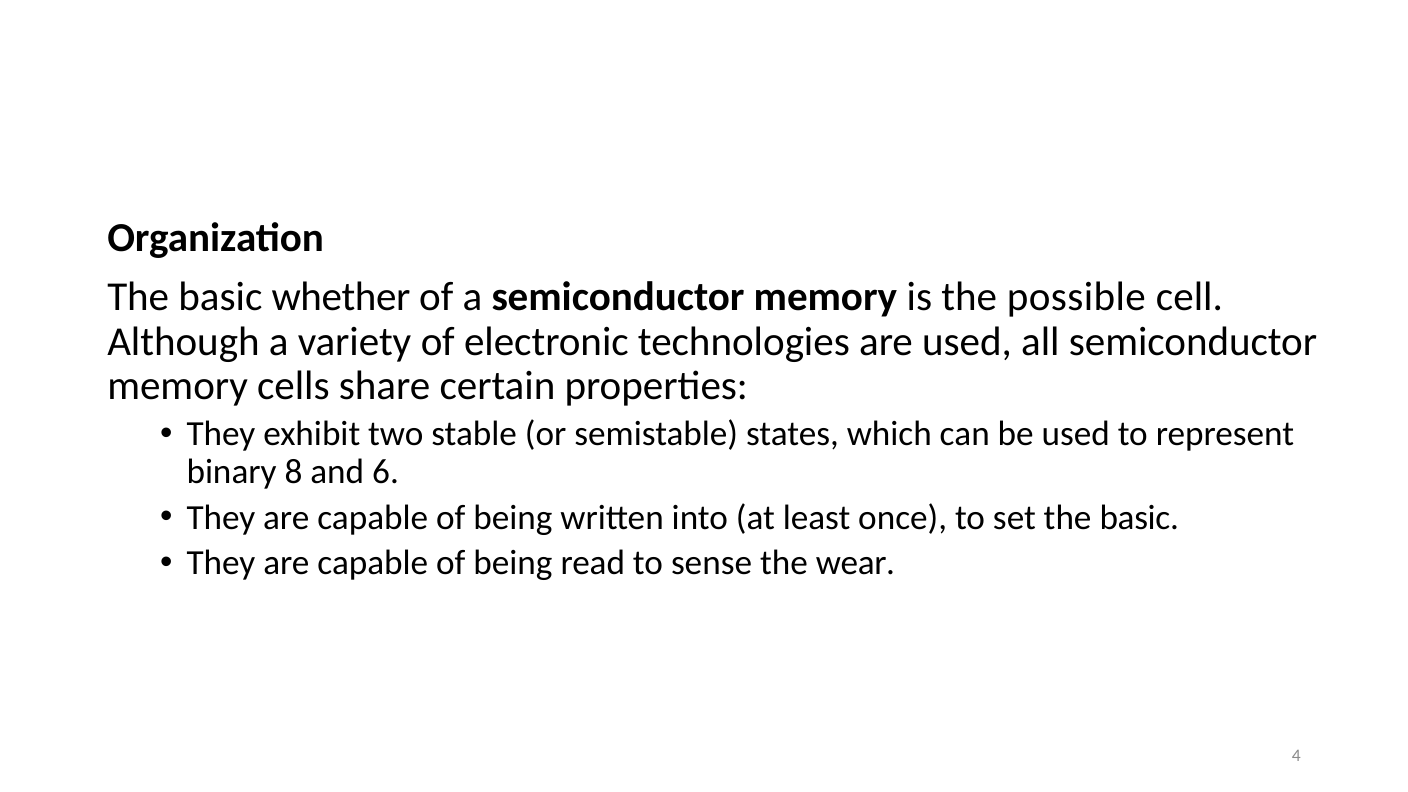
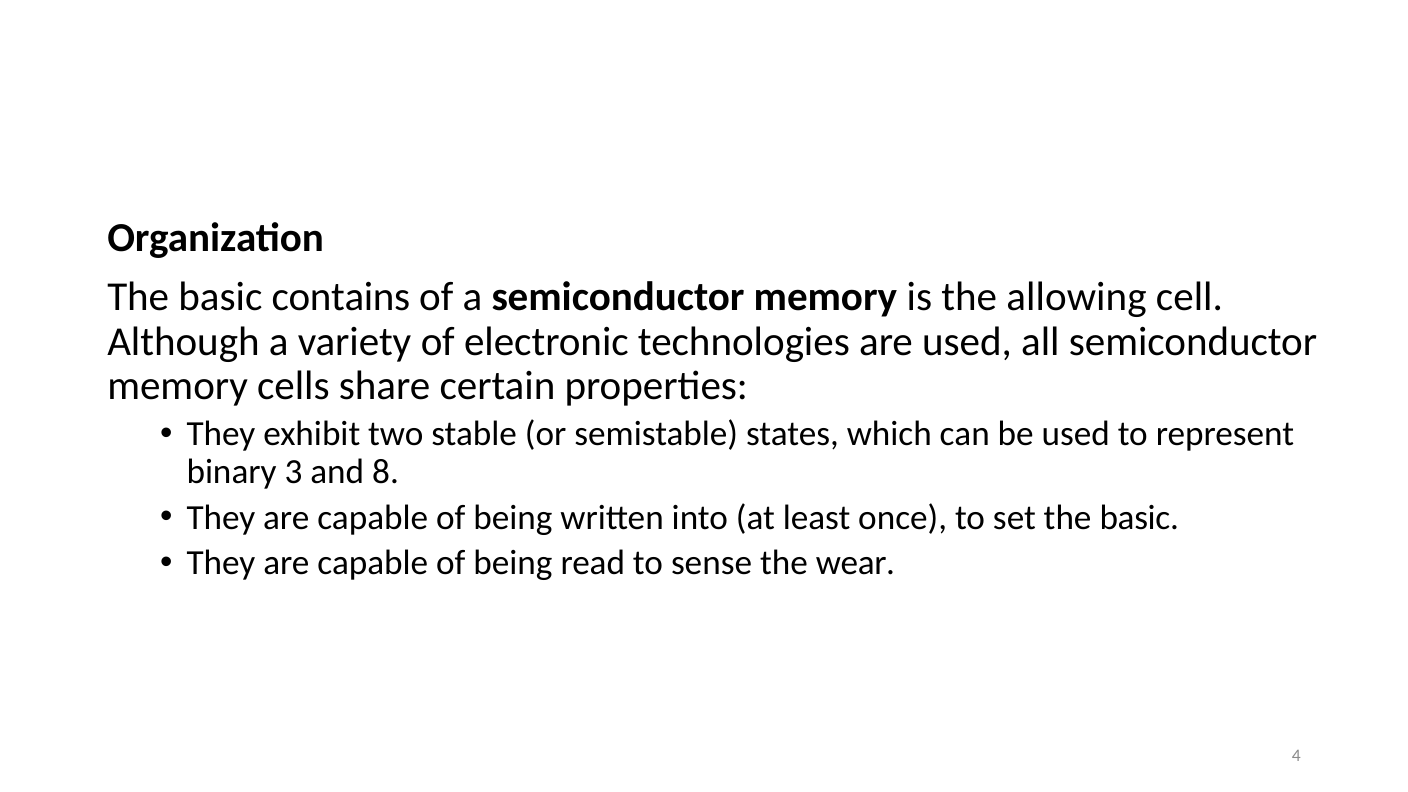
whether: whether -> contains
possible: possible -> allowing
8: 8 -> 3
6: 6 -> 8
